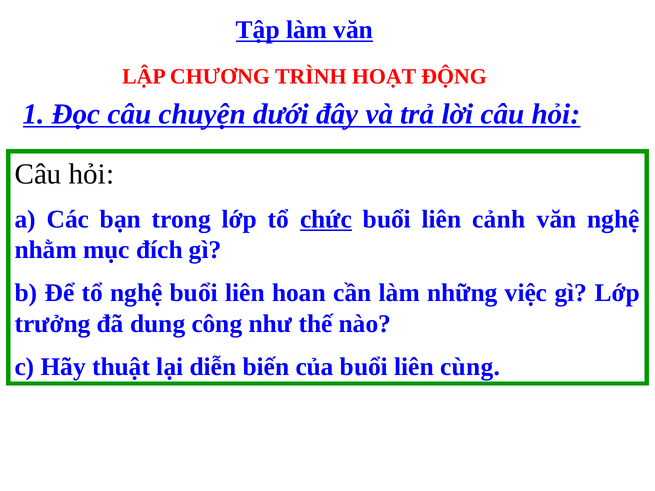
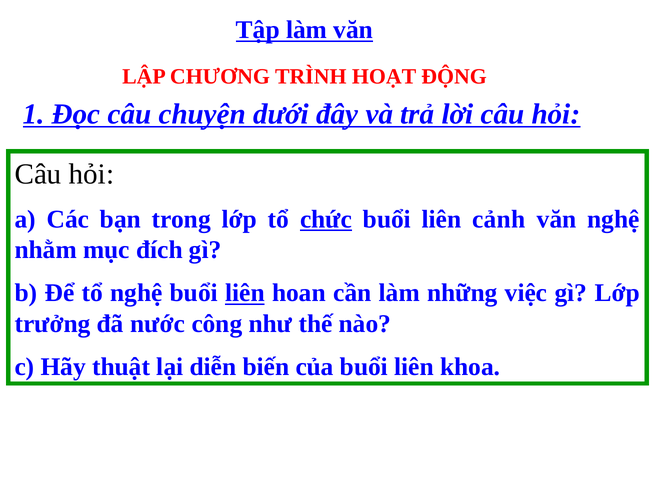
liên at (245, 293) underline: none -> present
dung: dung -> nước
cùng: cùng -> khoa
